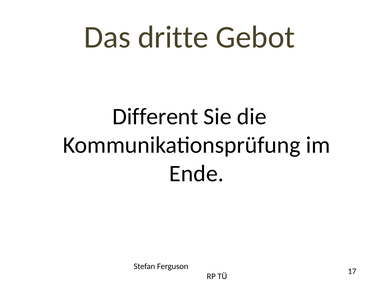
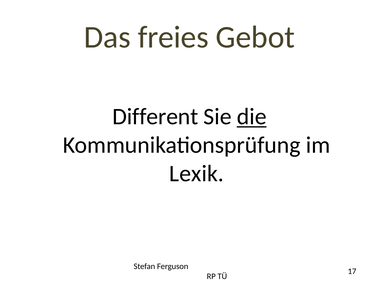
dritte: dritte -> freies
die underline: none -> present
Ende: Ende -> Lexik
